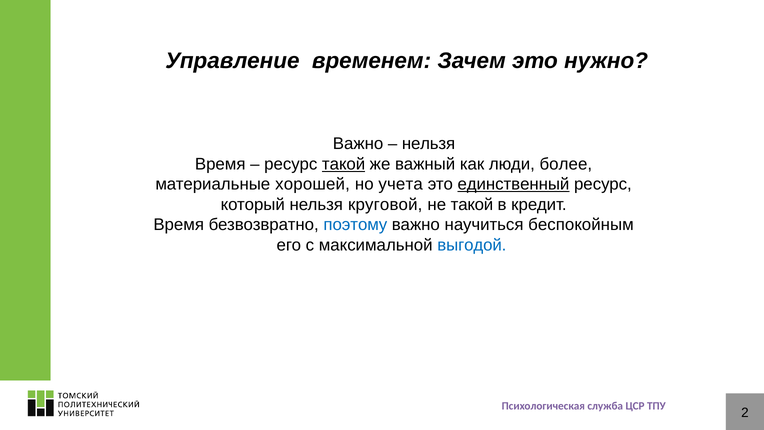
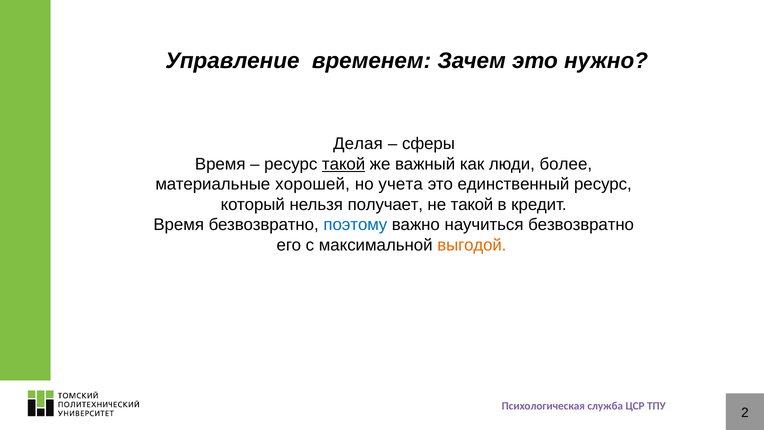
Важно at (358, 144): Важно -> Делая
нельзя at (429, 144): нельзя -> сферы
единственный underline: present -> none
круговой: круговой -> получает
научиться беспокойным: беспокойным -> безвозвратно
выгодой colour: blue -> orange
